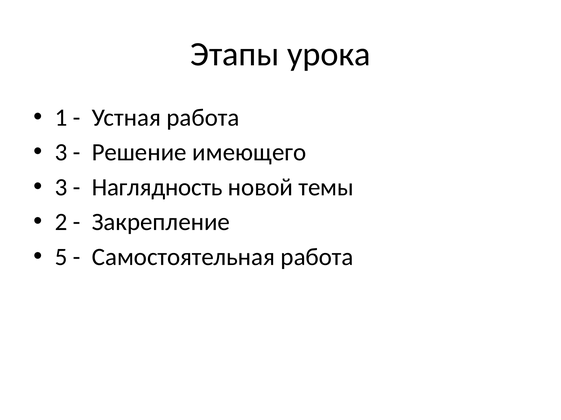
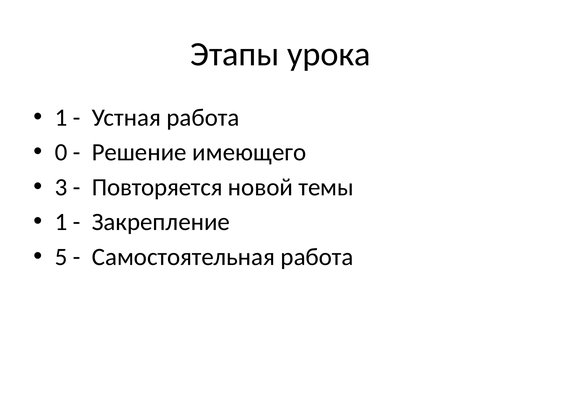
3 at (61, 153): 3 -> 0
Наглядность: Наглядность -> Повторяется
2 at (61, 222): 2 -> 1
